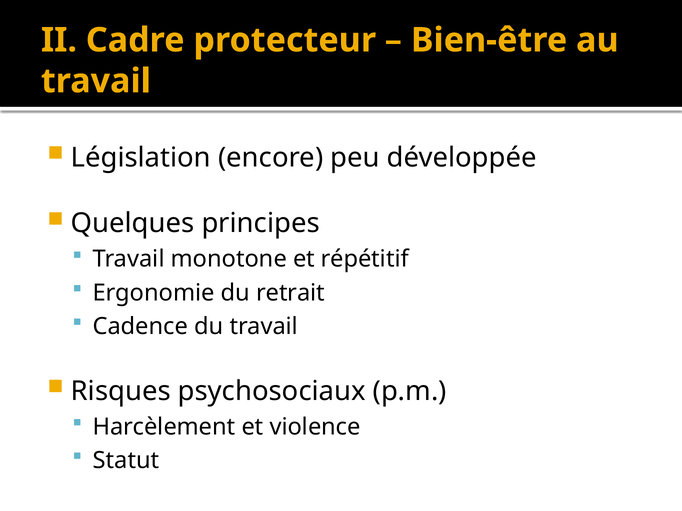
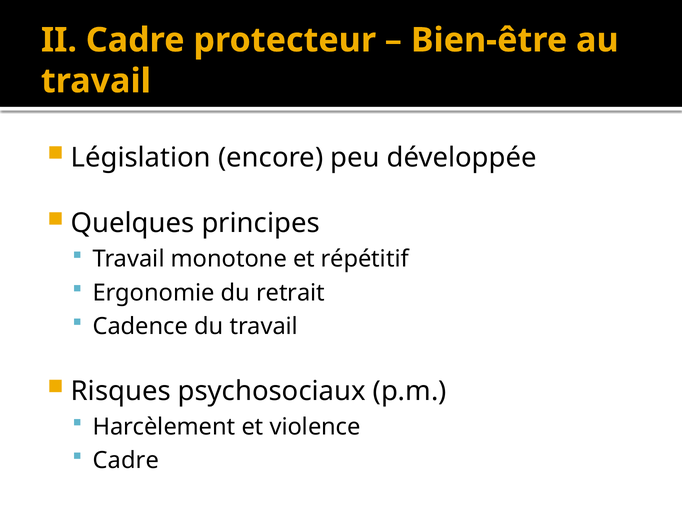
Statut at (126, 461): Statut -> Cadre
